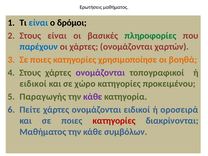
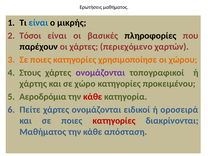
δρόμοι: δρόμοι -> μικρής
Στους at (30, 36): Στους -> Τόσοι
πληροφορίες colour: green -> black
παρέχουν colour: blue -> black
οι χάρτες ονομάζονται: ονομάζονται -> περιεχόμενο
βοηθά: βοηθά -> χώρου
ειδικοί at (33, 84): ειδικοί -> χάρτης
Παραγωγής: Παραγωγής -> Αεροδρόμια
κάθε at (93, 97) colour: purple -> red
συμβόλων: συμβόλων -> απόσταση
